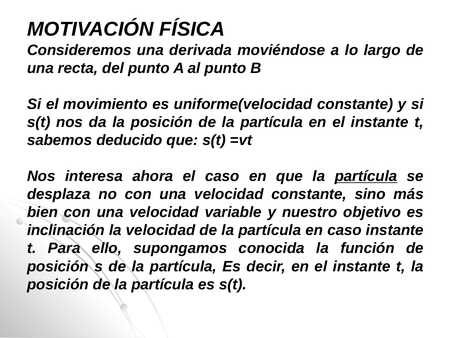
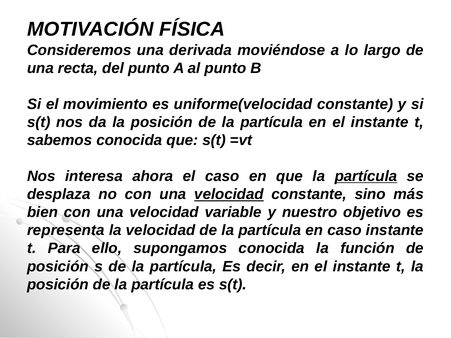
sabemos deducido: deducido -> conocida
velocidad at (229, 194) underline: none -> present
inclinación: inclinación -> representa
